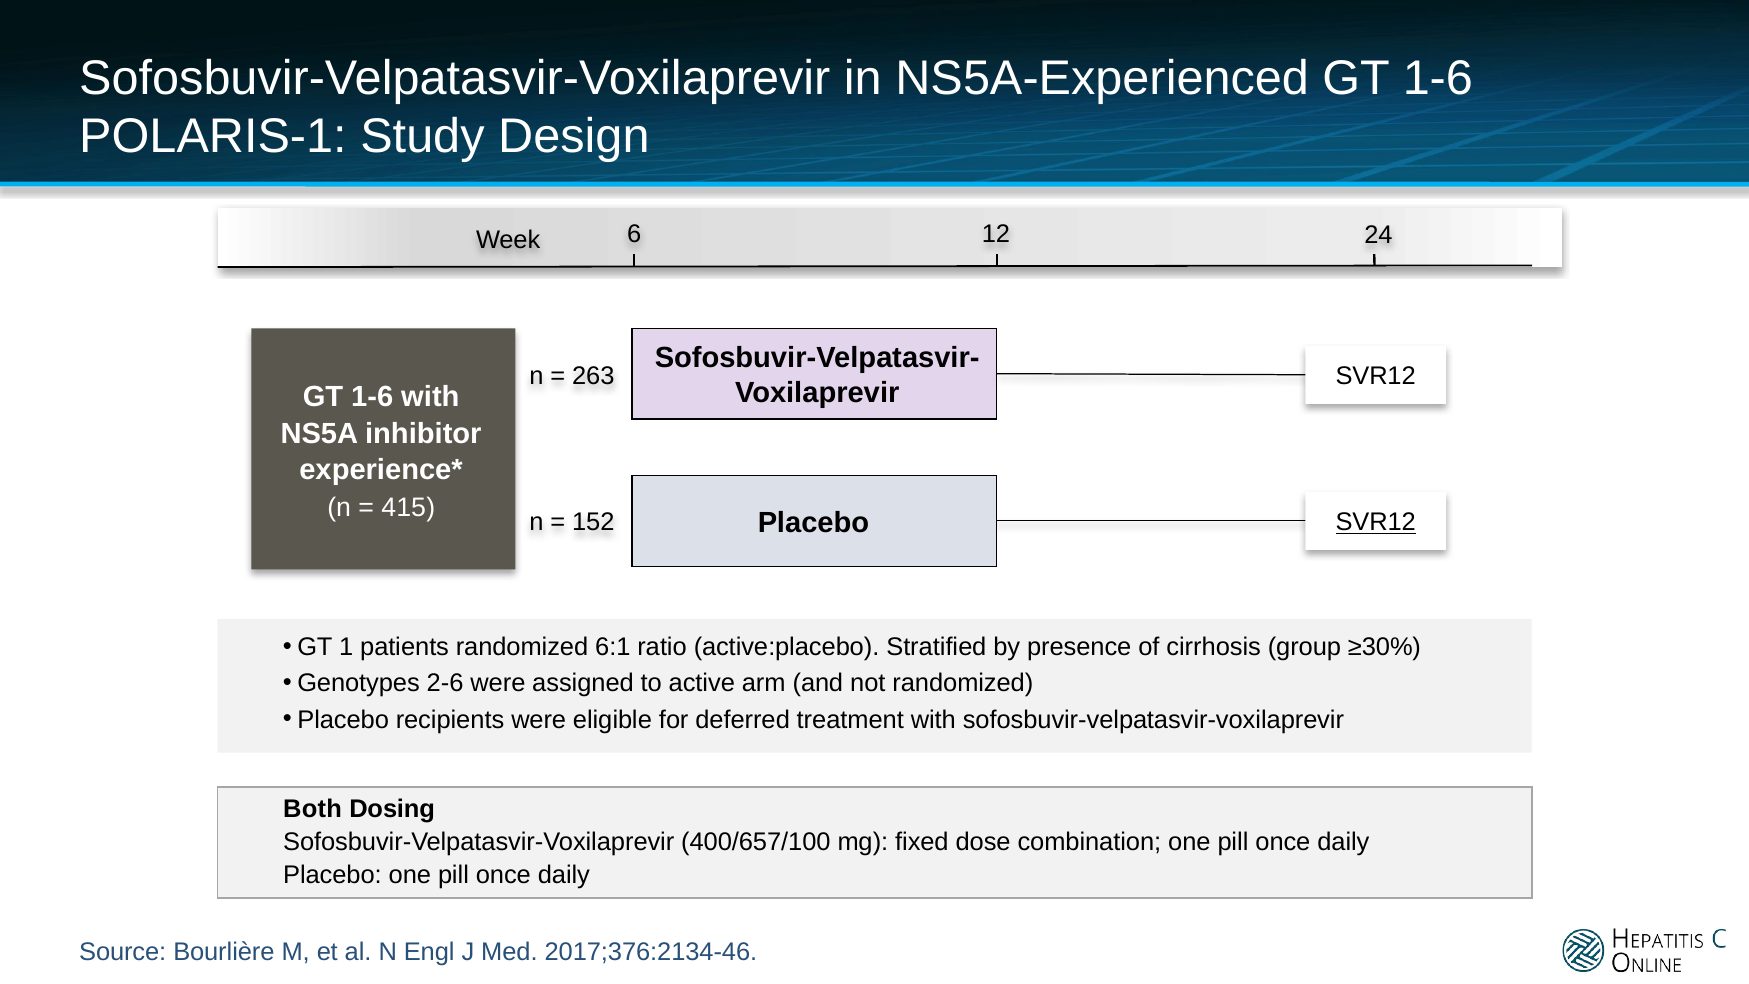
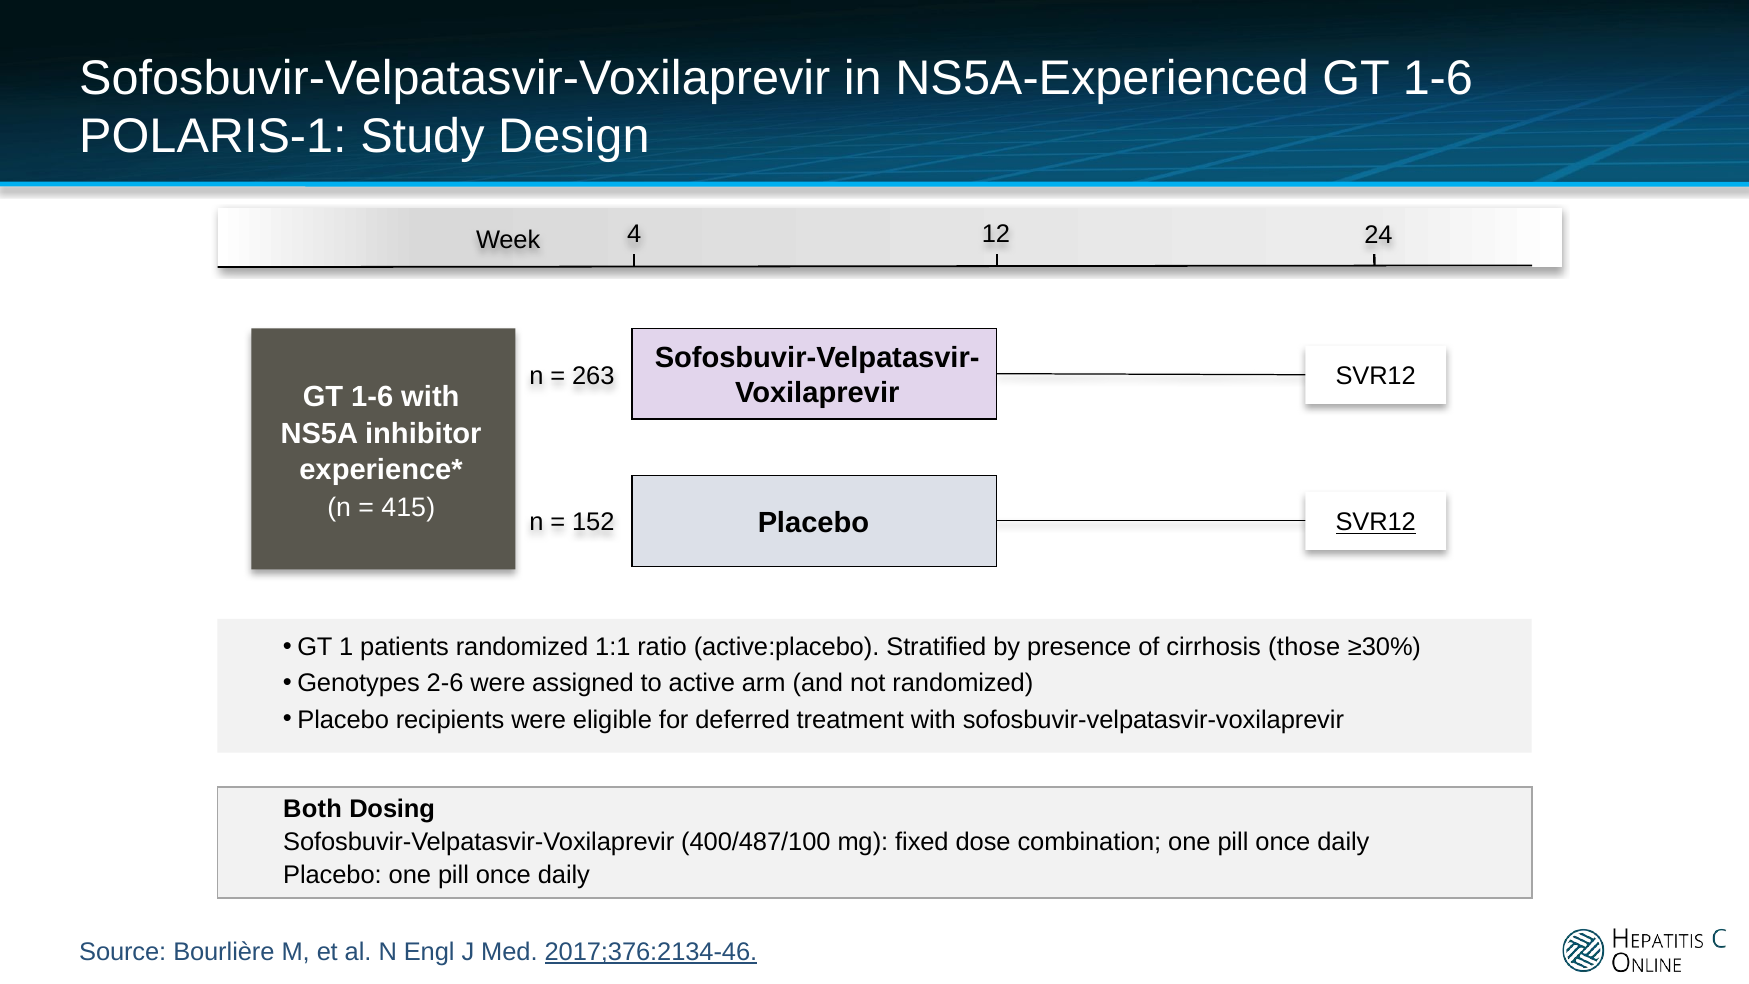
6: 6 -> 4
6:1: 6:1 -> 1:1
group: group -> those
400/657/100: 400/657/100 -> 400/487/100
2017;376:2134-46 underline: none -> present
